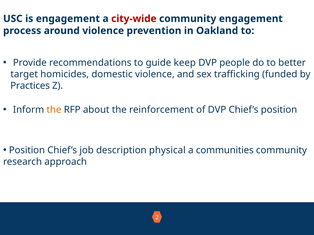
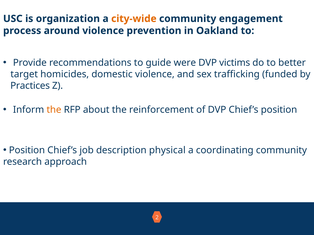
is engagement: engagement -> organization
city-wide colour: red -> orange
keep: keep -> were
people: people -> victims
communities: communities -> coordinating
